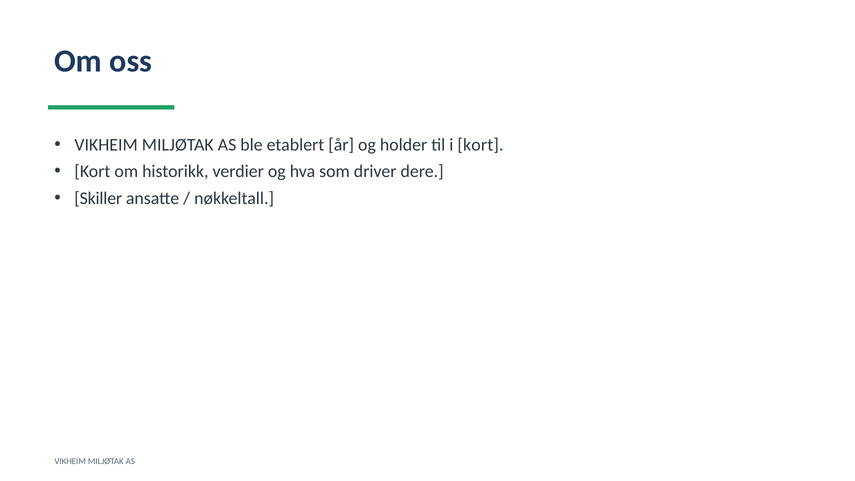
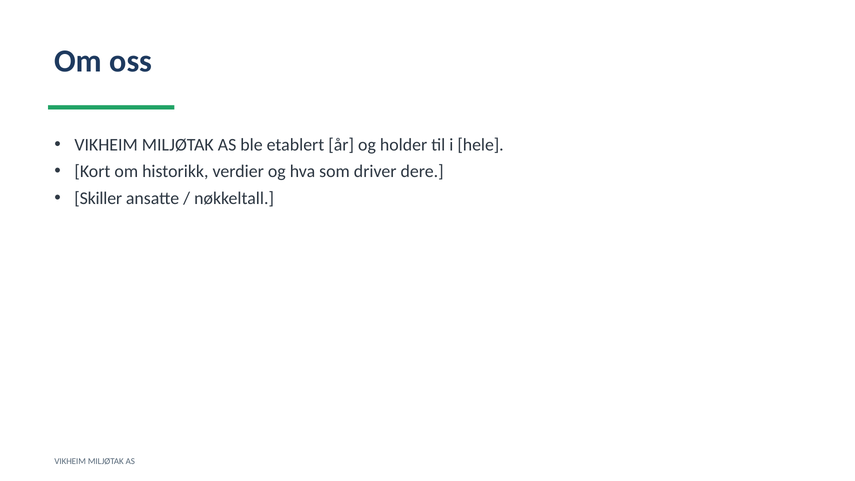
i kort: kort -> hele
